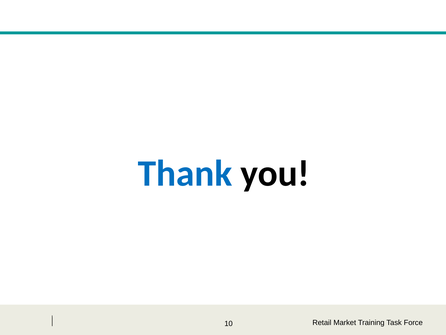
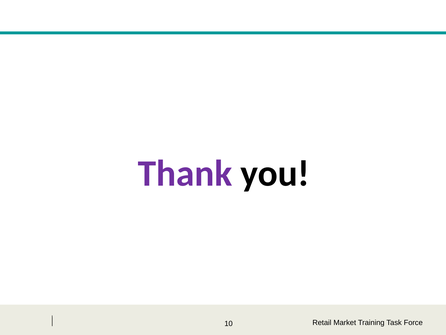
Thank colour: blue -> purple
